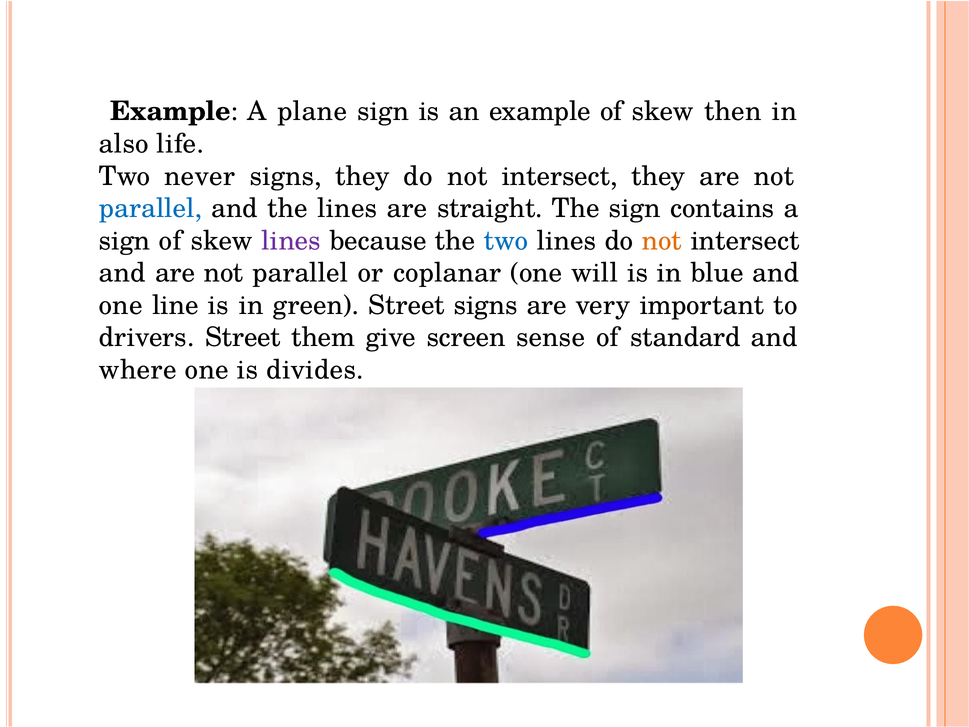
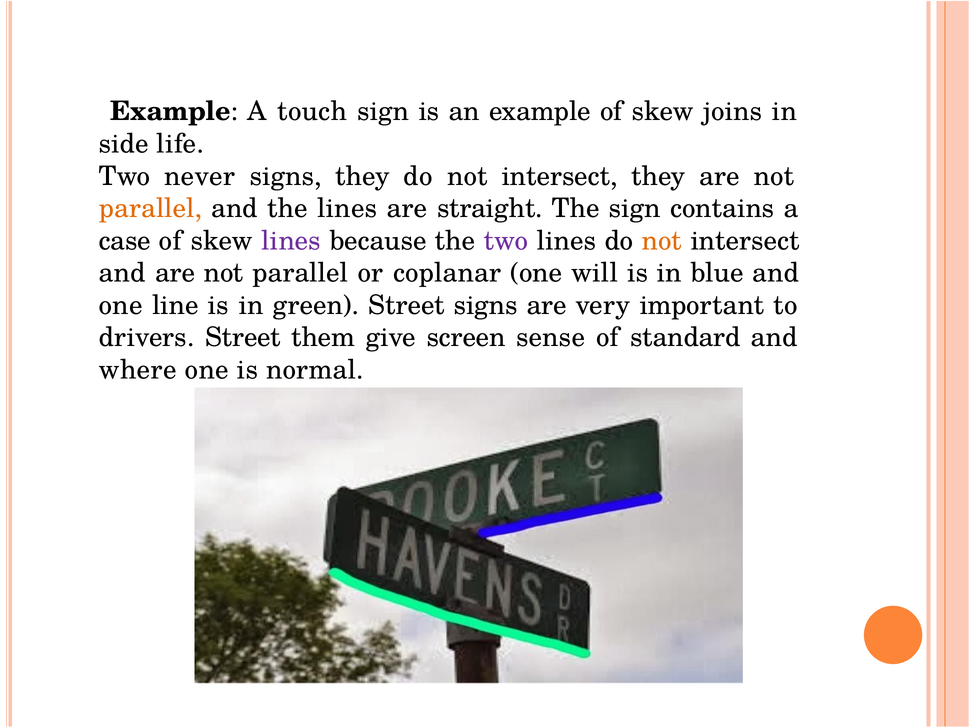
plane: plane -> touch
then: then -> joins
also: also -> side
parallel at (151, 208) colour: blue -> orange
sign at (125, 241): sign -> case
two at (506, 241) colour: blue -> purple
divides: divides -> normal
